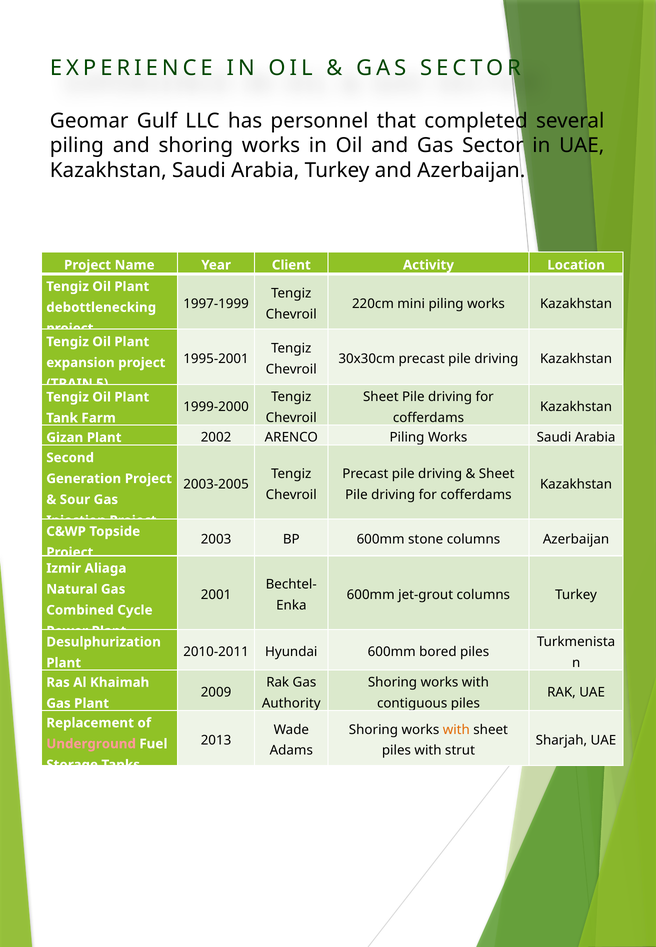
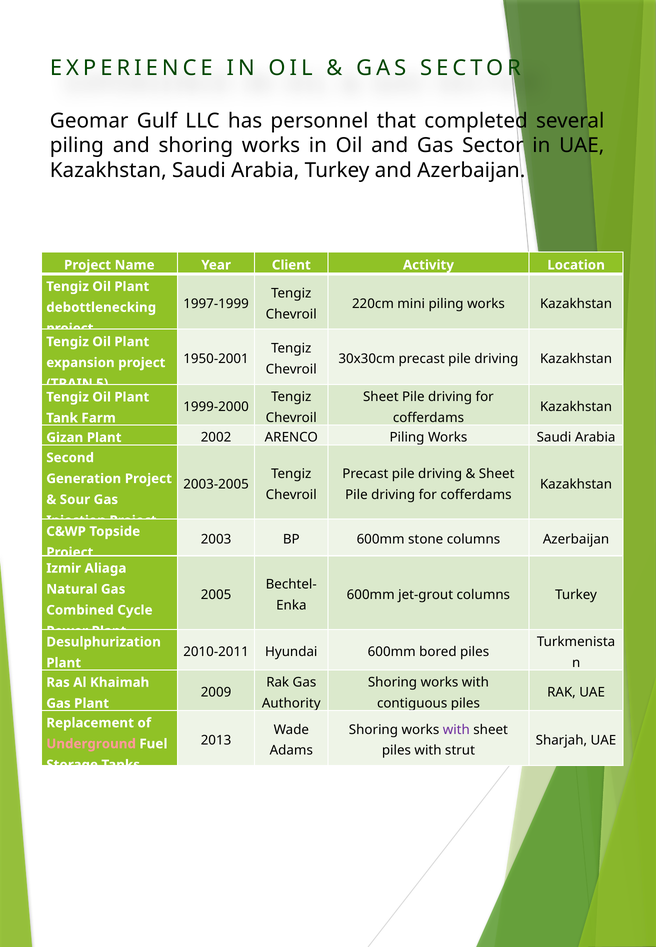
1995-2001: 1995-2001 -> 1950-2001
2001: 2001 -> 2005
with at (456, 730) colour: orange -> purple
